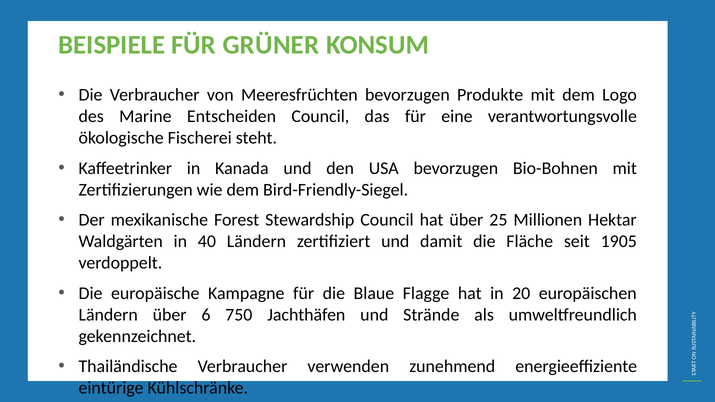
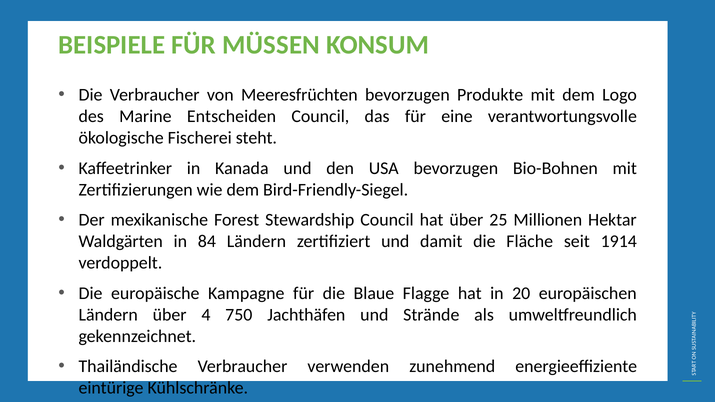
GRÜNER: GRÜNER -> MÜSSEN
40: 40 -> 84
1905: 1905 -> 1914
6: 6 -> 4
